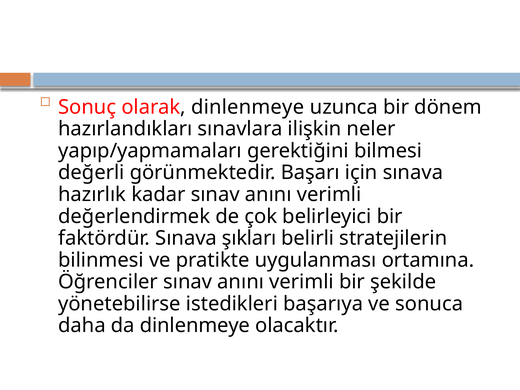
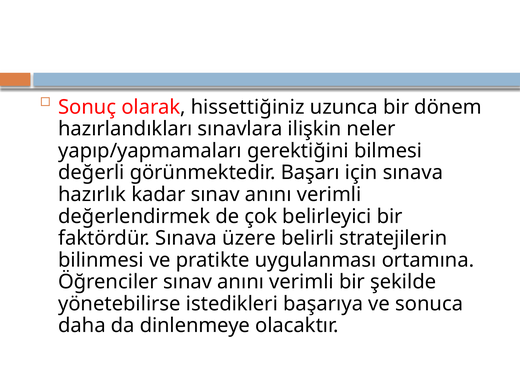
olarak dinlenmeye: dinlenmeye -> hissettiğiniz
şıkları: şıkları -> üzere
